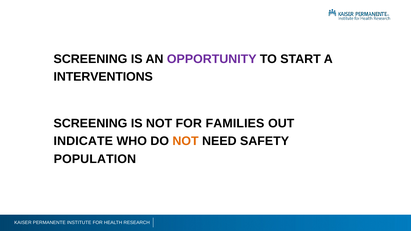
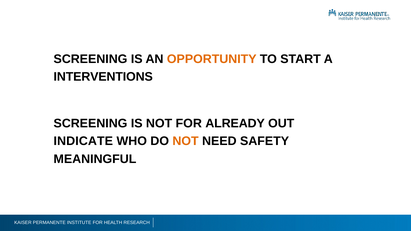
OPPORTUNITY colour: purple -> orange
FAMILIES: FAMILIES -> ALREADY
POPULATION: POPULATION -> MEANINGFUL
